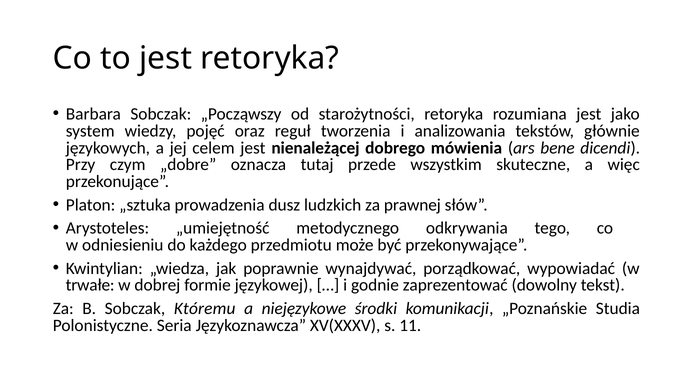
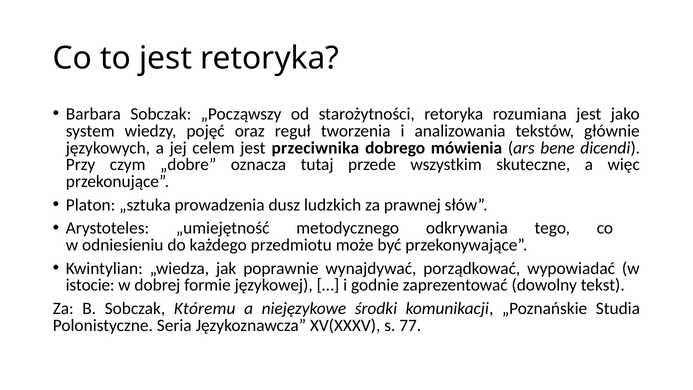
nienależącej: nienależącej -> przeciwnika
trwałe: trwałe -> istocie
11: 11 -> 77
